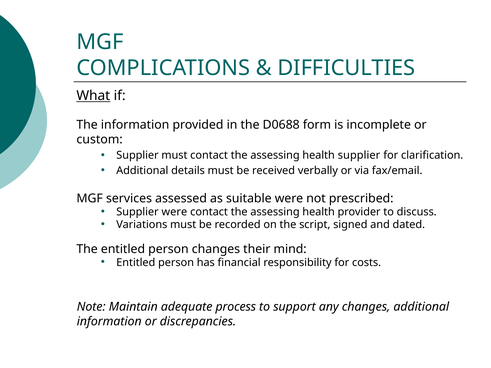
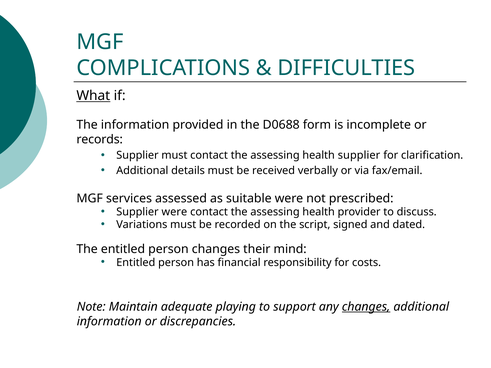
custom: custom -> records
process: process -> playing
changes at (366, 307) underline: none -> present
